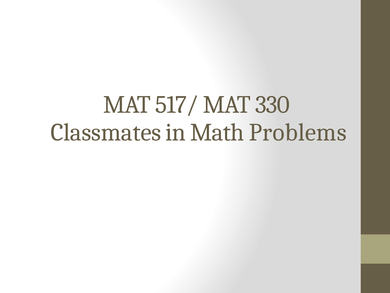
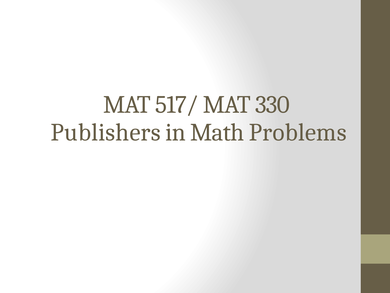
Classmates: Classmates -> Publishers
